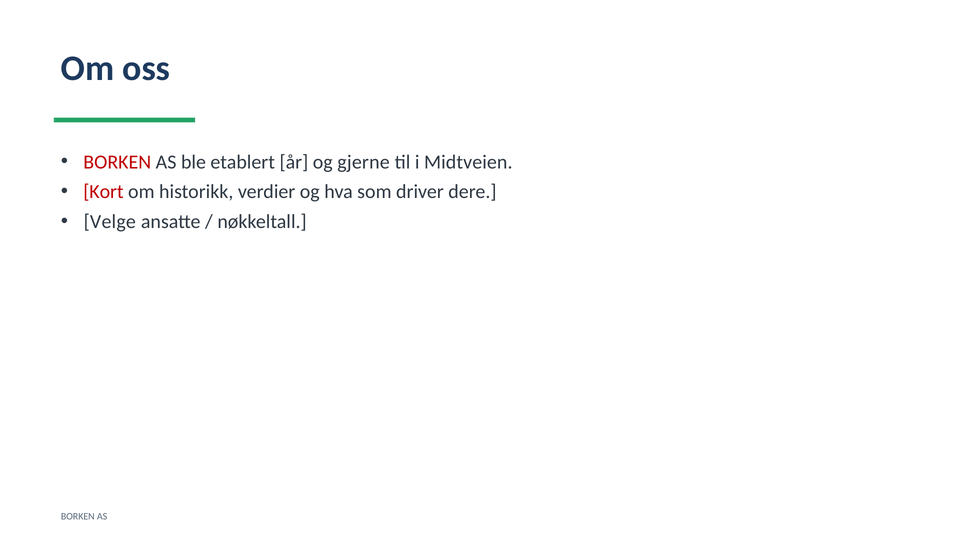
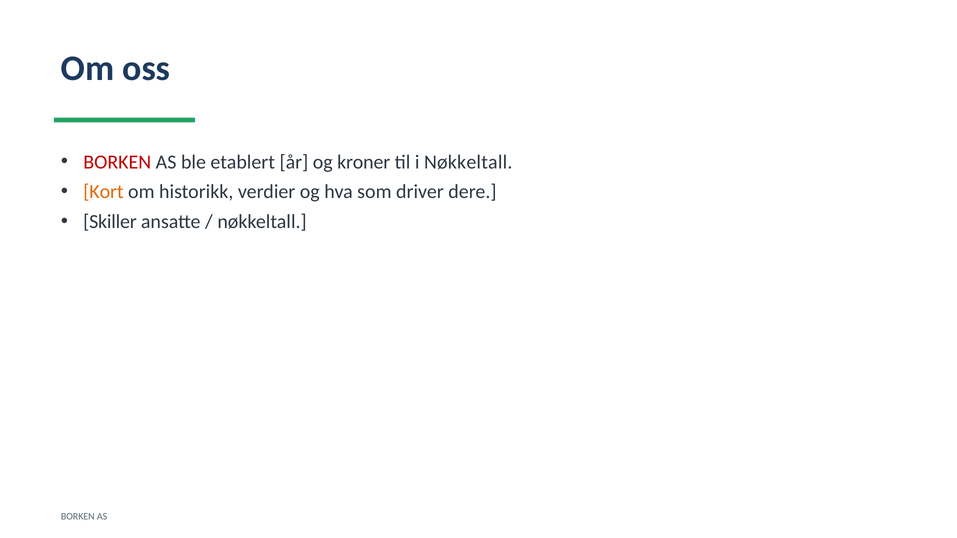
gjerne: gjerne -> kroner
i Midtveien: Midtveien -> Nøkkeltall
Kort colour: red -> orange
Velge: Velge -> Skiller
